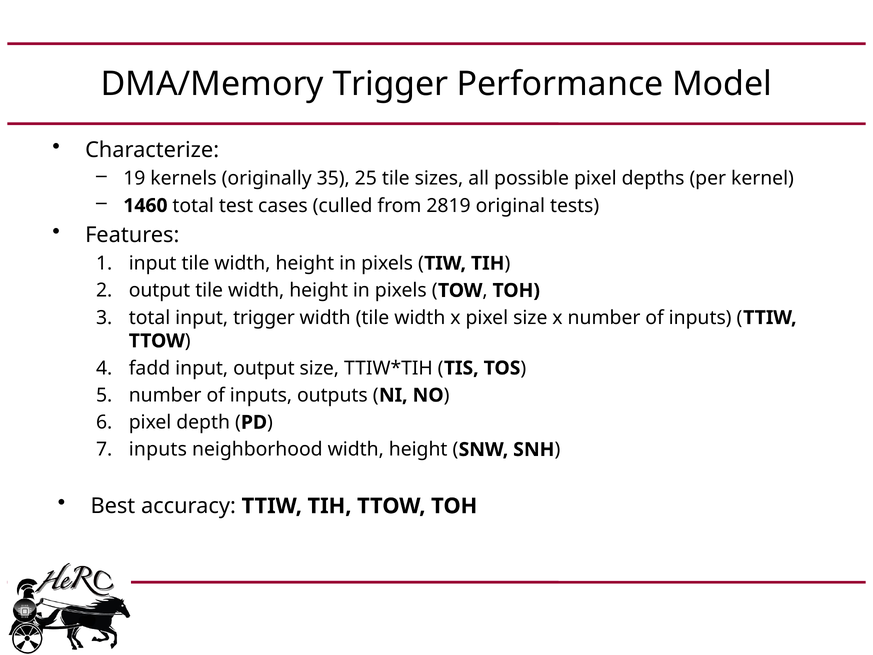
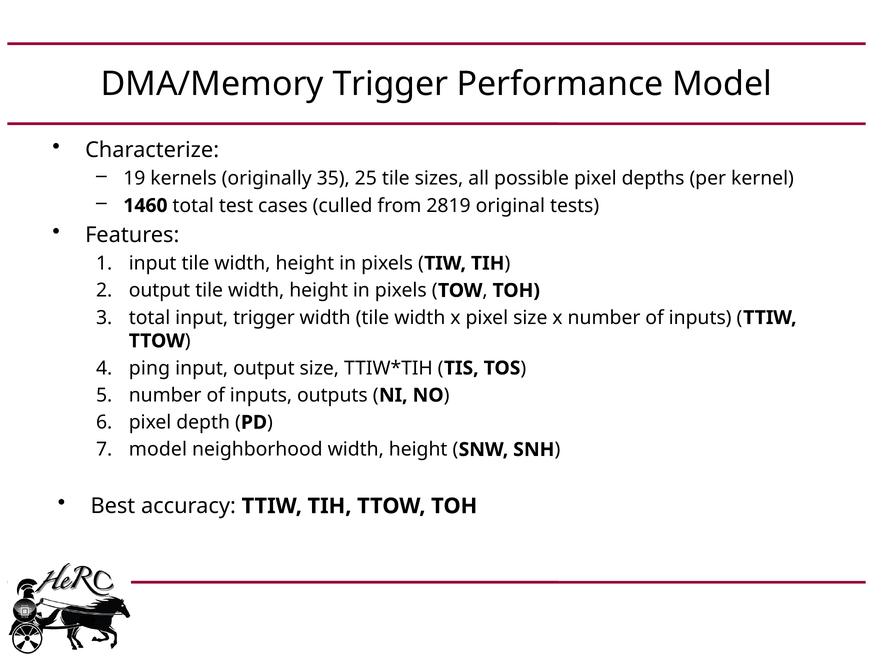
fadd: fadd -> ping
inputs at (158, 449): inputs -> model
